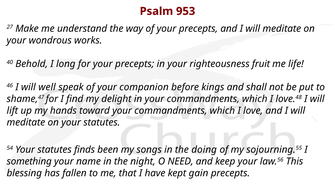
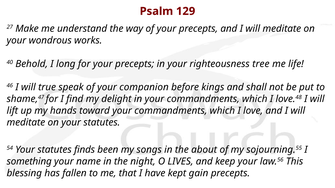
953: 953 -> 129
fruit: fruit -> tree
well: well -> true
doing: doing -> about
NEED: NEED -> LIVES
